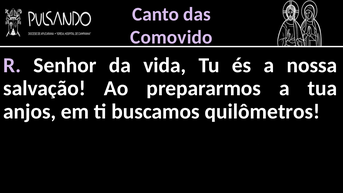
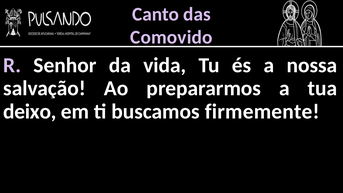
anjos: anjos -> deixo
quilômetros: quilômetros -> firmemente
